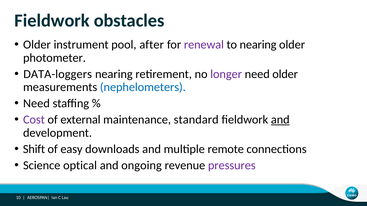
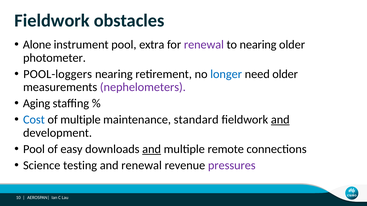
Older at (37, 45): Older -> Alone
after: after -> extra
DATA-loggers: DATA-loggers -> POOL-loggers
longer colour: purple -> blue
nephelometers colour: blue -> purple
Need at (36, 104): Need -> Aging
Cost colour: purple -> blue
of external: external -> multiple
Shift at (34, 149): Shift -> Pool
and at (152, 149) underline: none -> present
optical: optical -> testing
and ongoing: ongoing -> renewal
